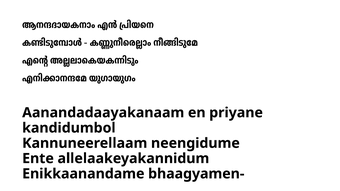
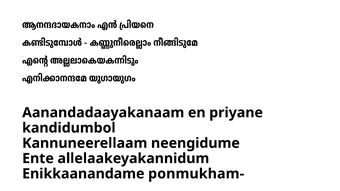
bhaagyamen-: bhaagyamen- -> ponmukham-
